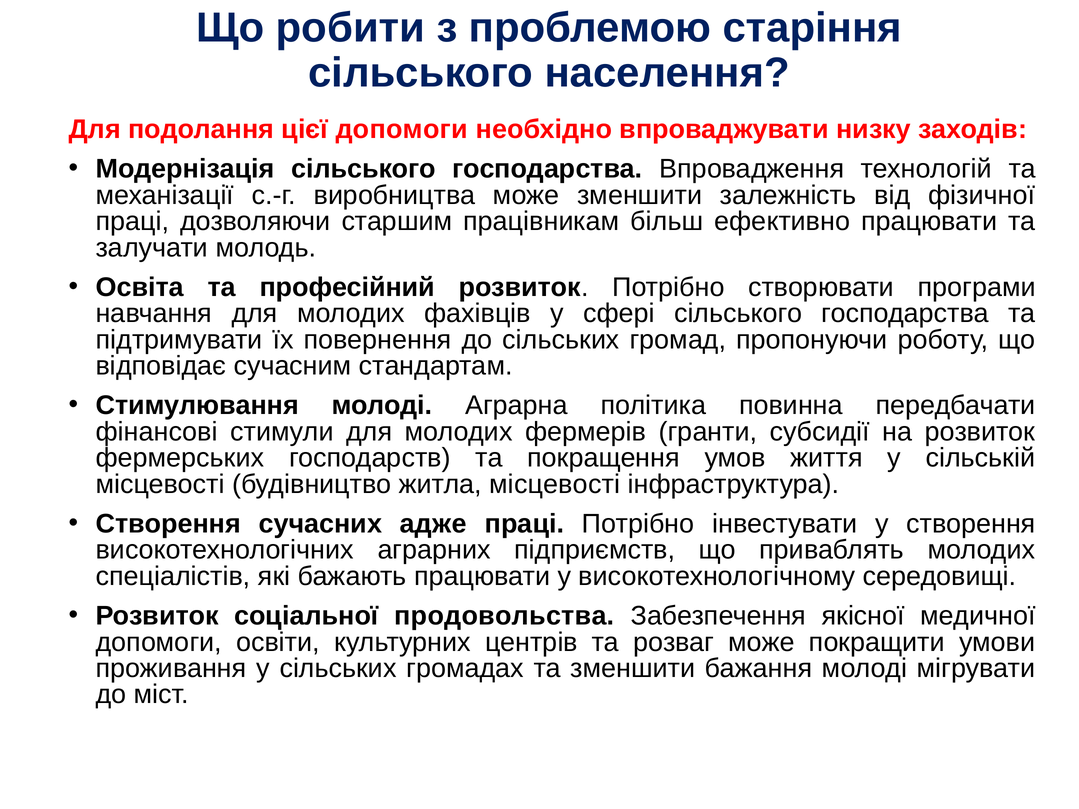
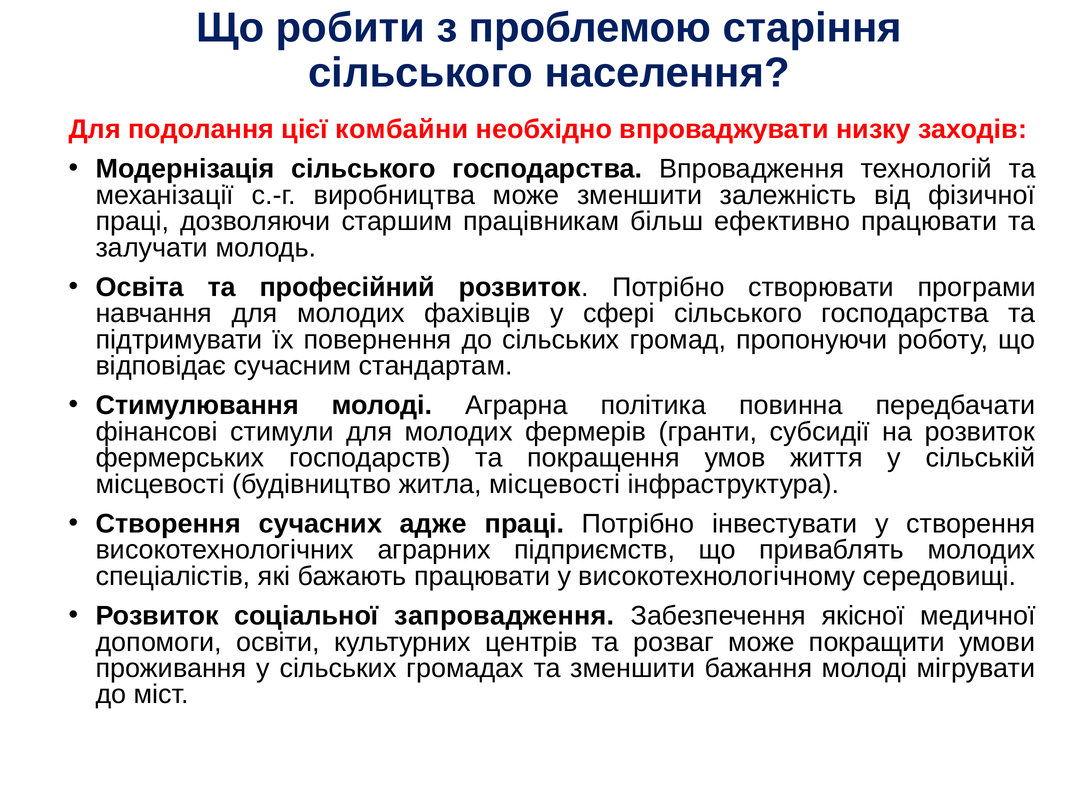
цієї допомоги: допомоги -> комбайни
продовольства: продовольства -> запровадження
